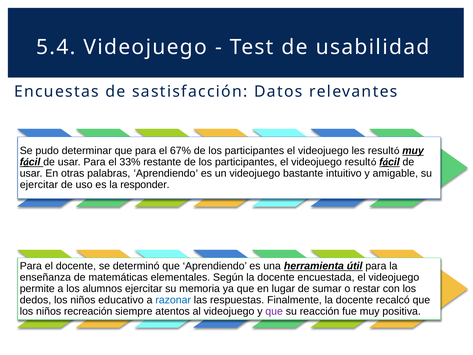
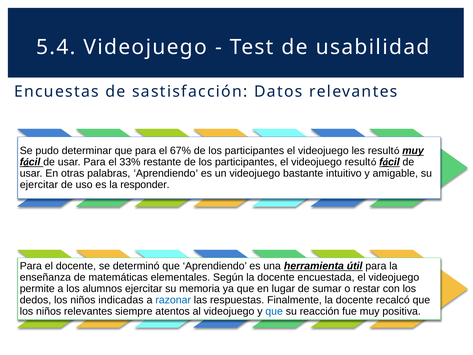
educativo: educativo -> indicadas
niños recreación: recreación -> relevantes
que at (274, 311) colour: purple -> blue
